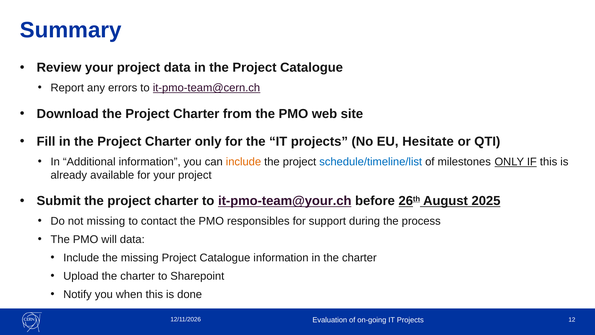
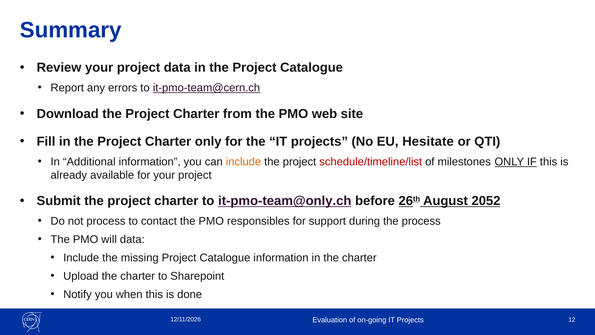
schedule/timeline/list colour: blue -> red
it-pmo-team@your.ch: it-pmo-team@your.ch -> it-pmo-team@only.ch
2025: 2025 -> 2052
not missing: missing -> process
